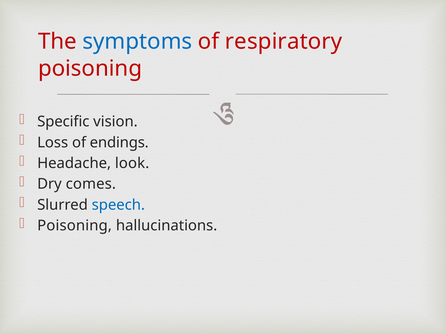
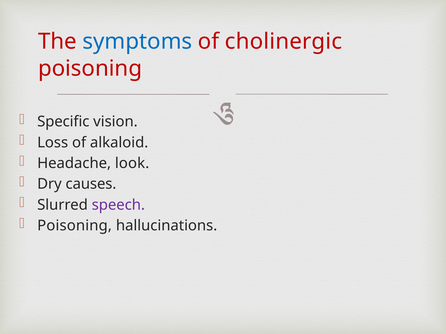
respiratory: respiratory -> cholinergic
endings: endings -> alkaloid
comes: comes -> causes
speech colour: blue -> purple
